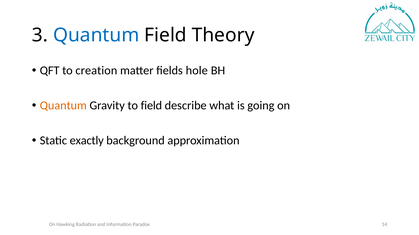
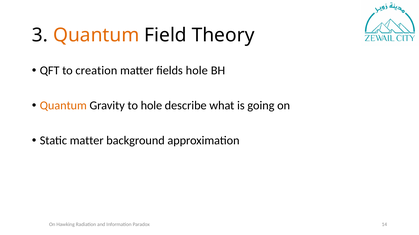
Quantum at (96, 35) colour: blue -> orange
to field: field -> hole
Static exactly: exactly -> matter
